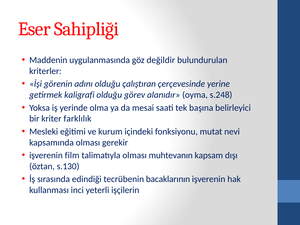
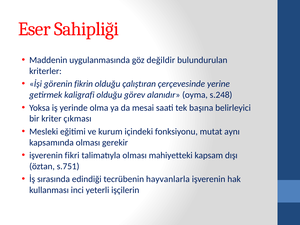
adını: adını -> fikrin
farklılık: farklılık -> çıkması
nevi: nevi -> aynı
film: film -> fikri
muhtevanın: muhtevanın -> mahiyetteki
s.130: s.130 -> s.751
bacaklarının: bacaklarının -> hayvanlarla
